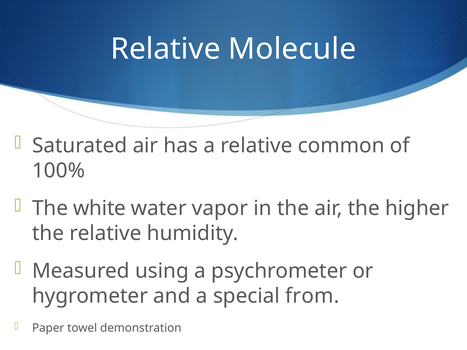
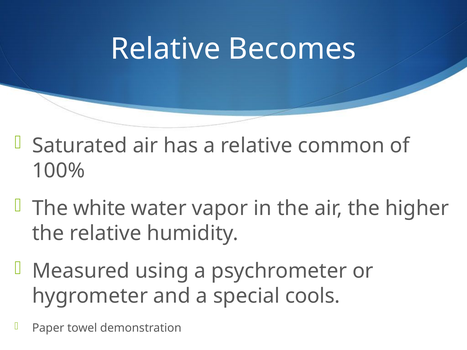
Molecule: Molecule -> Becomes
from: from -> cools
